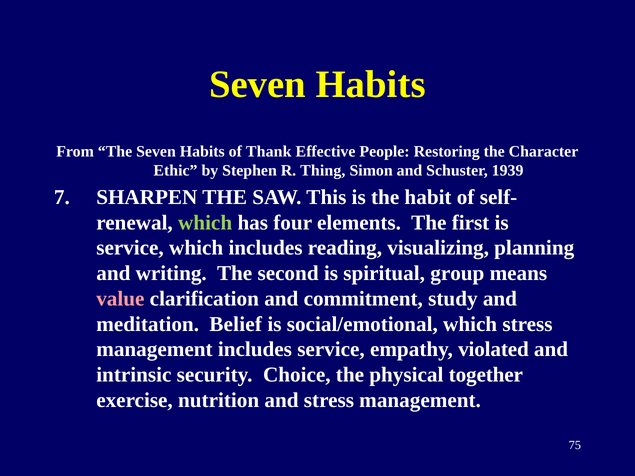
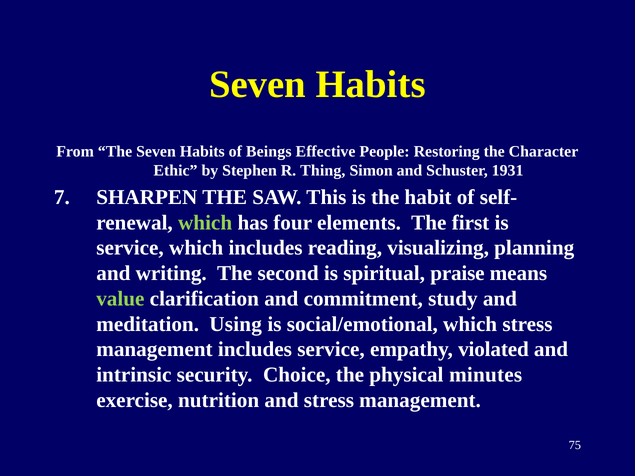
Thank: Thank -> Beings
1939: 1939 -> 1931
group: group -> praise
value colour: pink -> light green
Belief: Belief -> Using
together: together -> minutes
